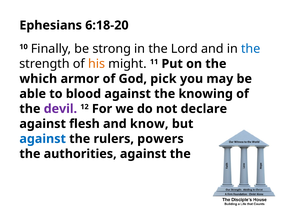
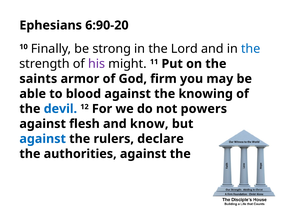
6:18-20: 6:18-20 -> 6:90-20
his colour: orange -> purple
which: which -> saints
pick: pick -> firm
devil colour: purple -> blue
declare: declare -> powers
powers: powers -> declare
